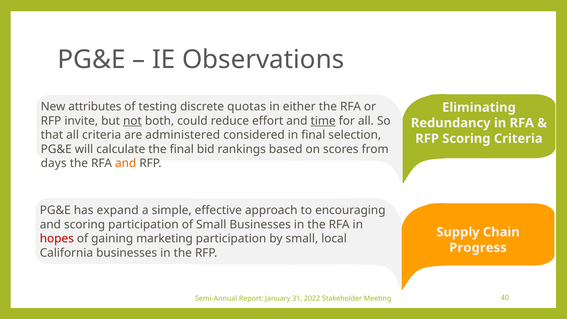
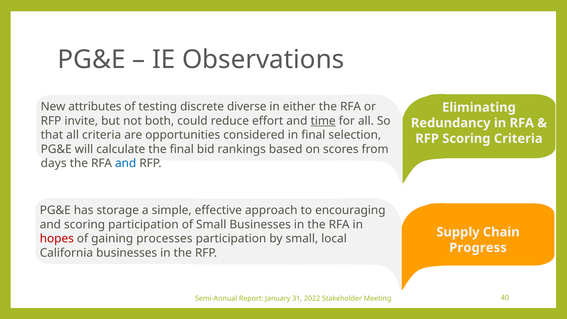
quotas: quotas -> diverse
not underline: present -> none
administered: administered -> opportunities
and at (126, 163) colour: orange -> blue
expand: expand -> storage
marketing: marketing -> processes
